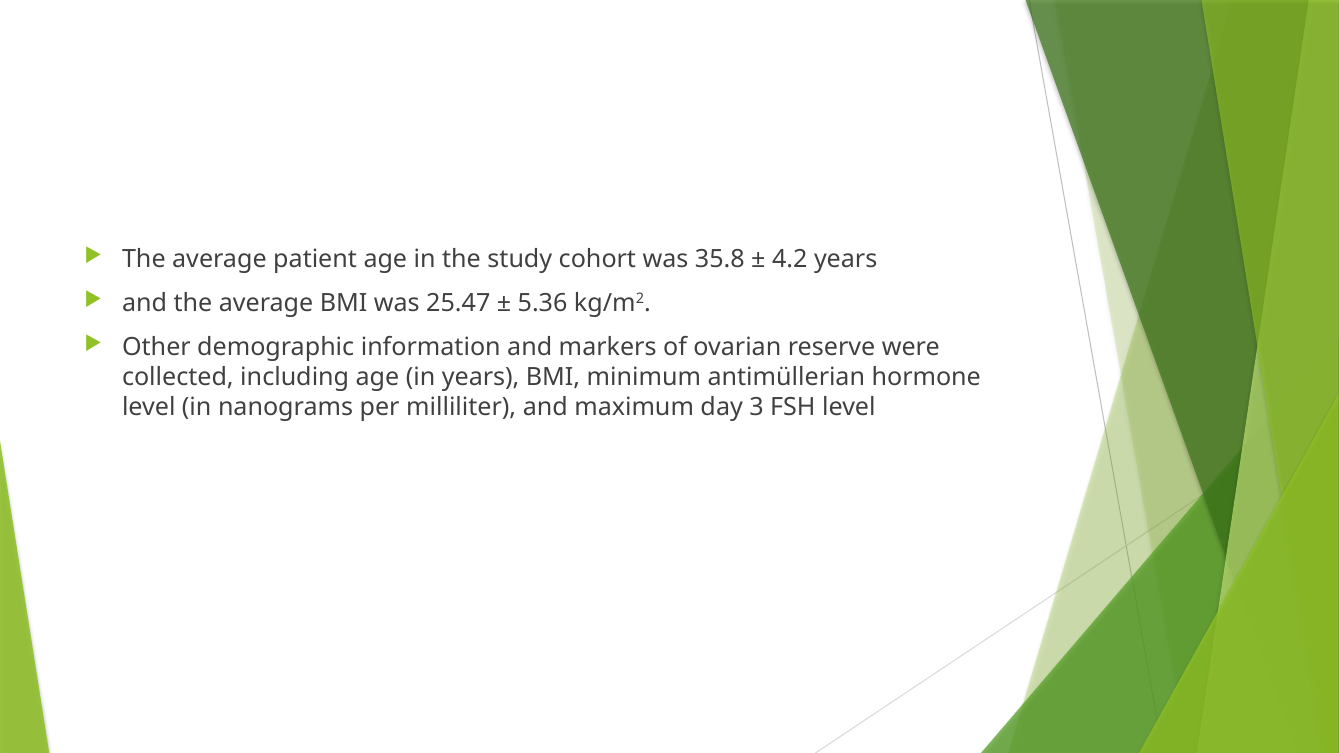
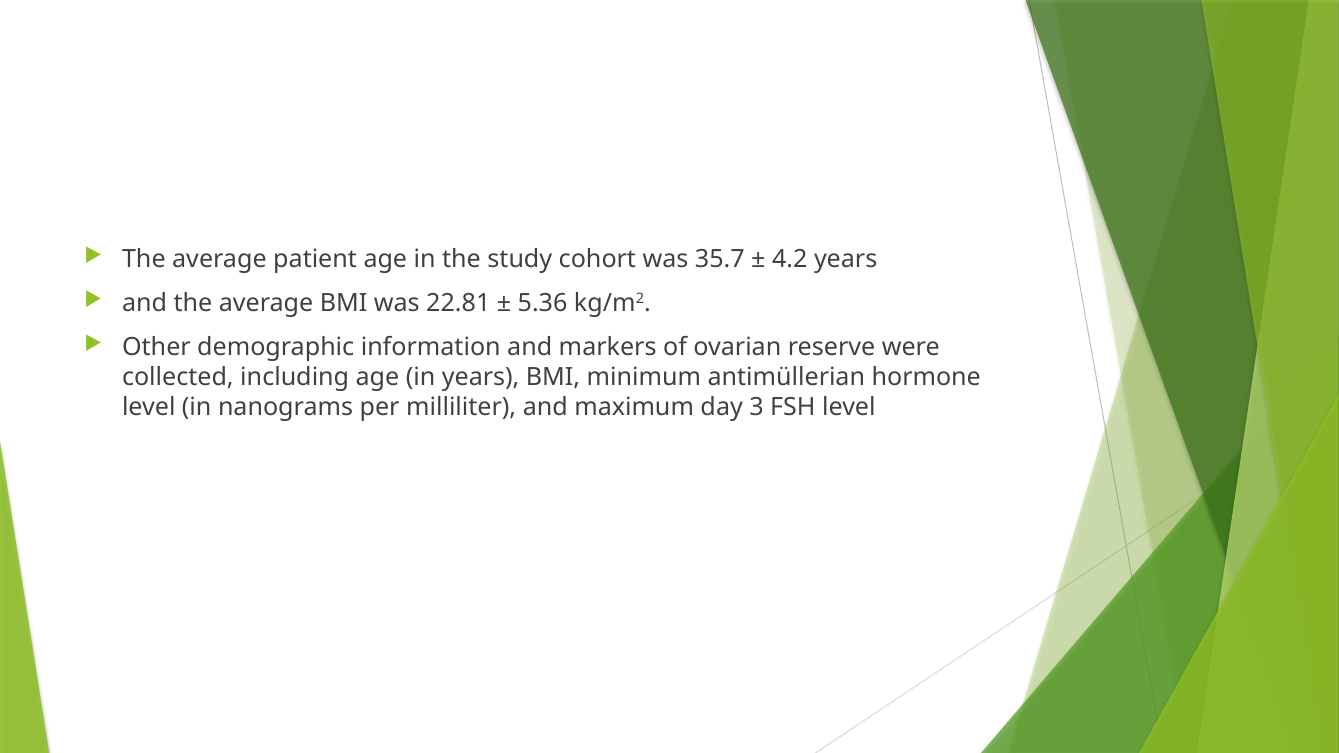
35.8: 35.8 -> 35.7
25.47: 25.47 -> 22.81
